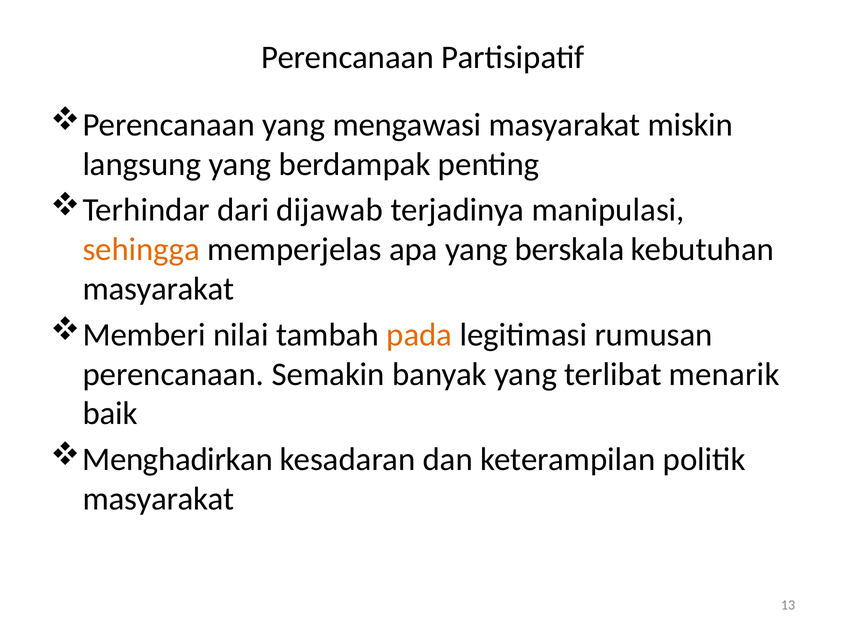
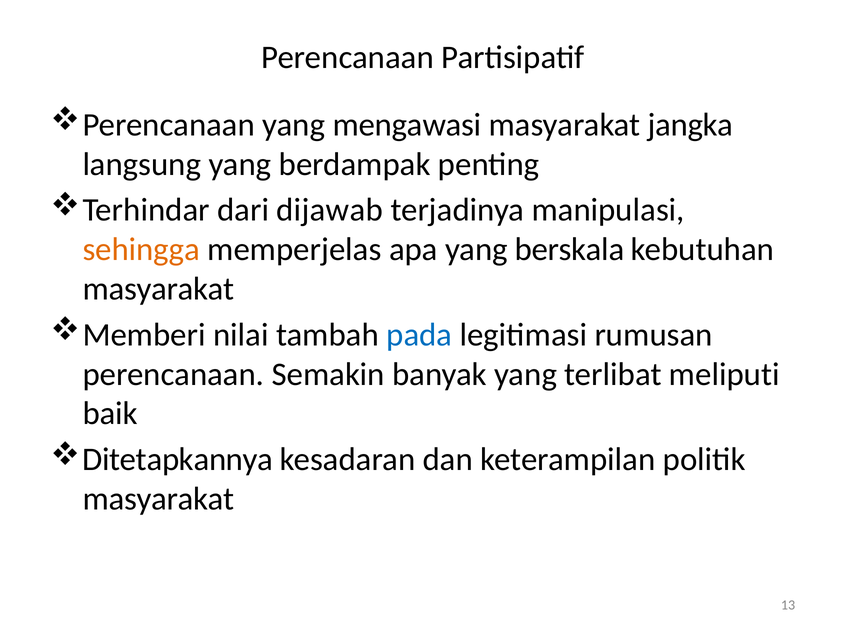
miskin: miskin -> jangka
pada colour: orange -> blue
menarik: menarik -> meliputi
Menghadirkan: Menghadirkan -> Ditetapkannya
